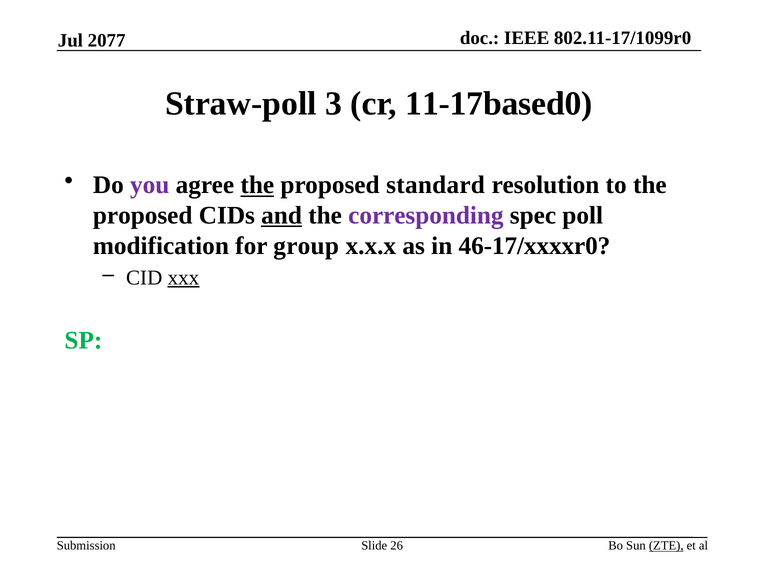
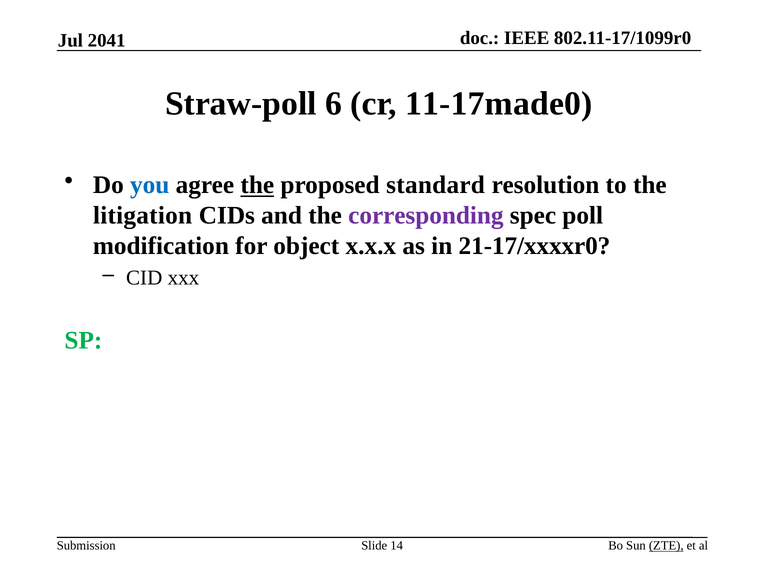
2077: 2077 -> 2041
3: 3 -> 6
11-17based0: 11-17based0 -> 11-17made0
you colour: purple -> blue
proposed at (143, 215): proposed -> litigation
and underline: present -> none
group: group -> object
46-17/xxxxr0: 46-17/xxxxr0 -> 21-17/xxxxr0
xxx underline: present -> none
26: 26 -> 14
